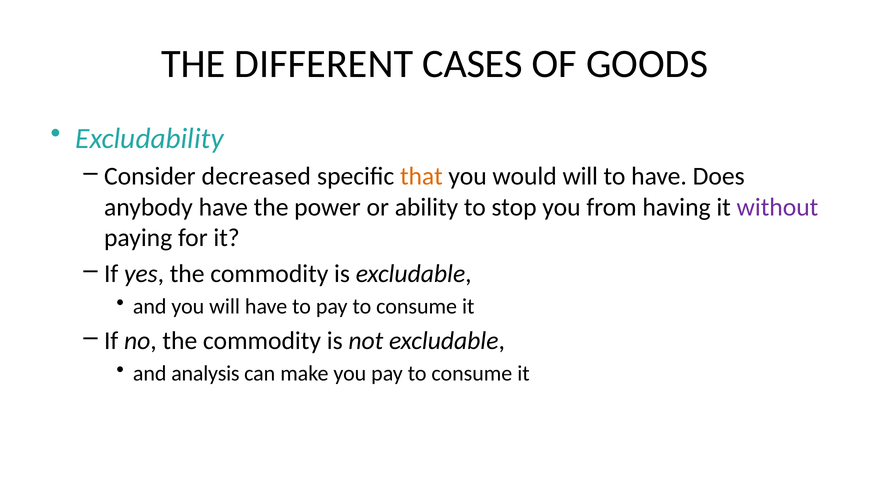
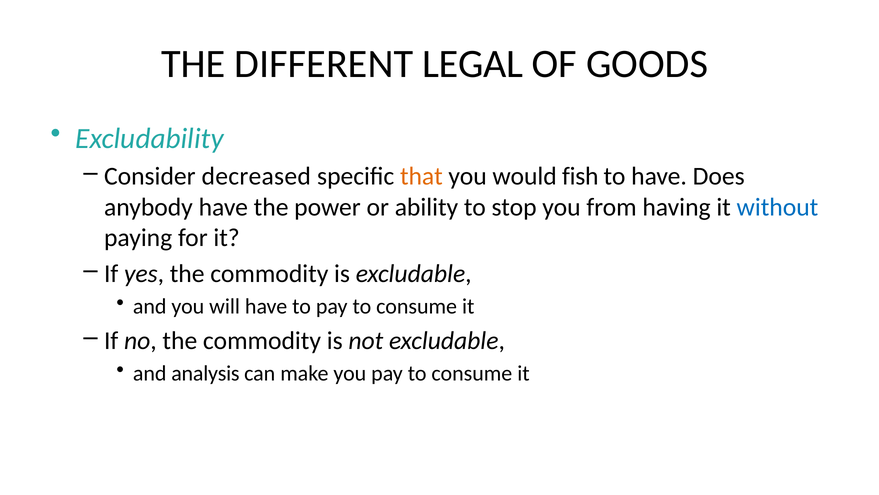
CASES: CASES -> LEGAL
would will: will -> fish
without colour: purple -> blue
